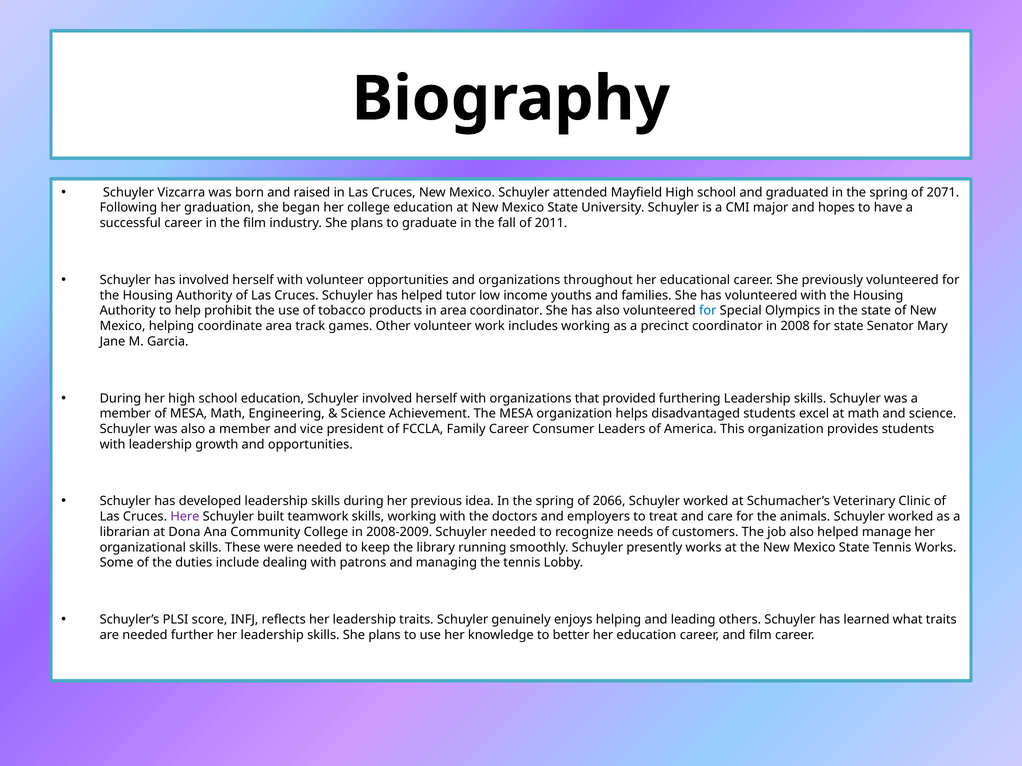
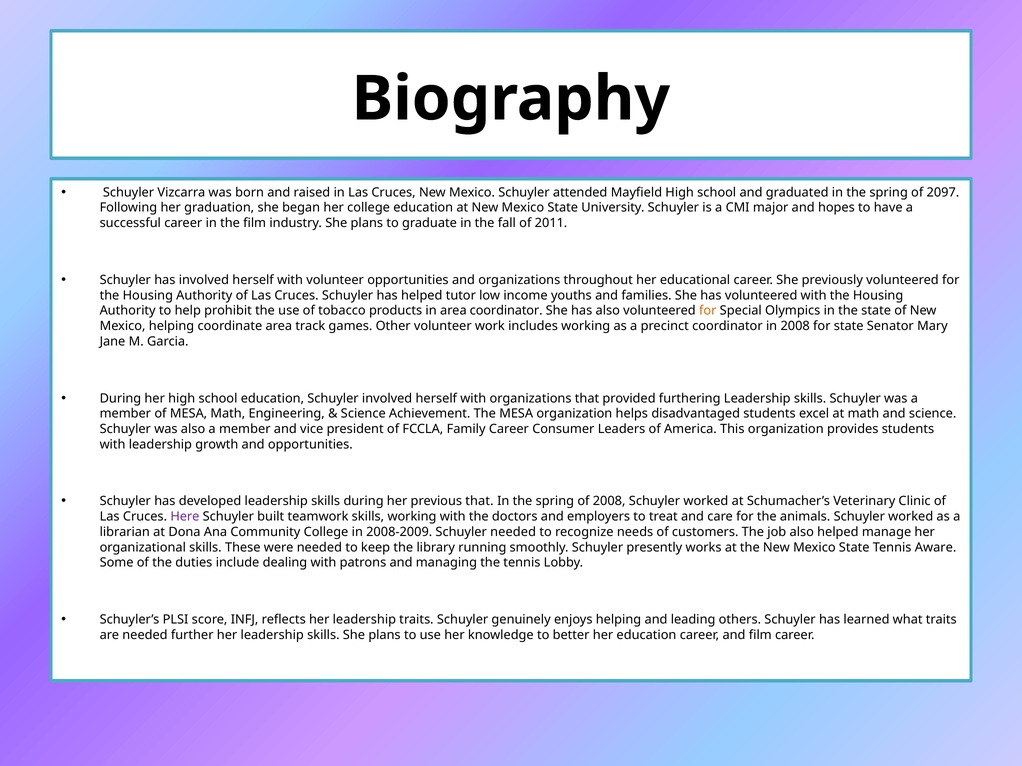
2071: 2071 -> 2097
for at (708, 311) colour: blue -> orange
previous idea: idea -> that
of 2066: 2066 -> 2008
Tennis Works: Works -> Aware
